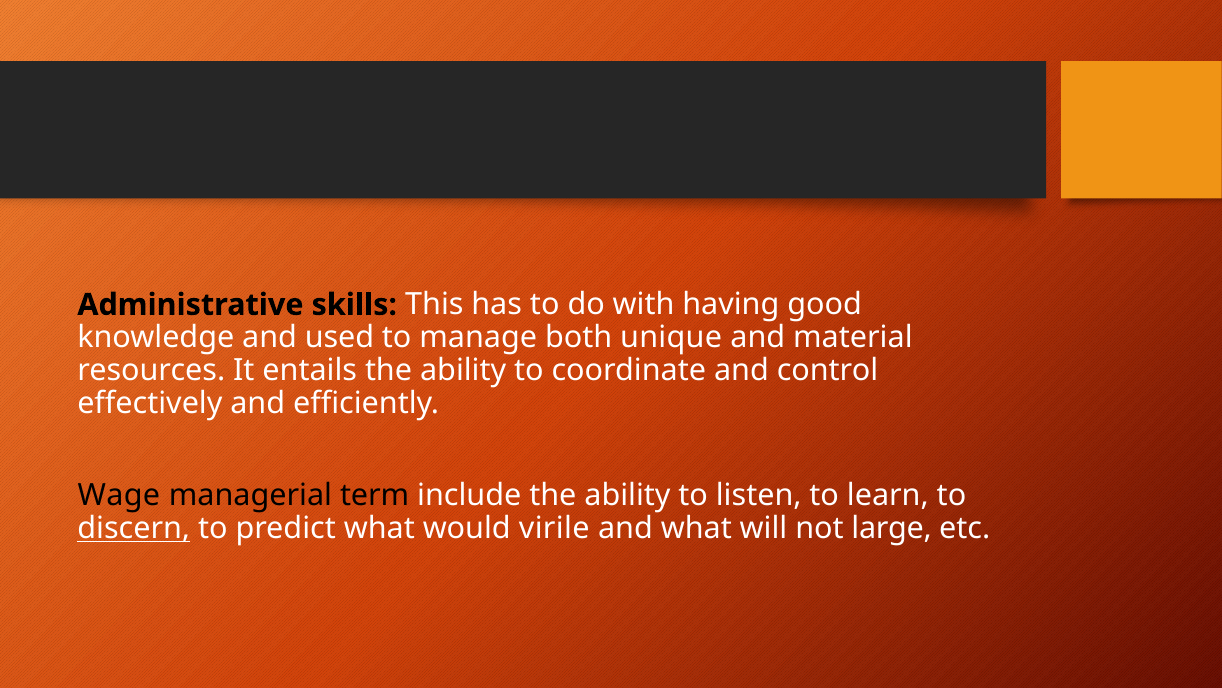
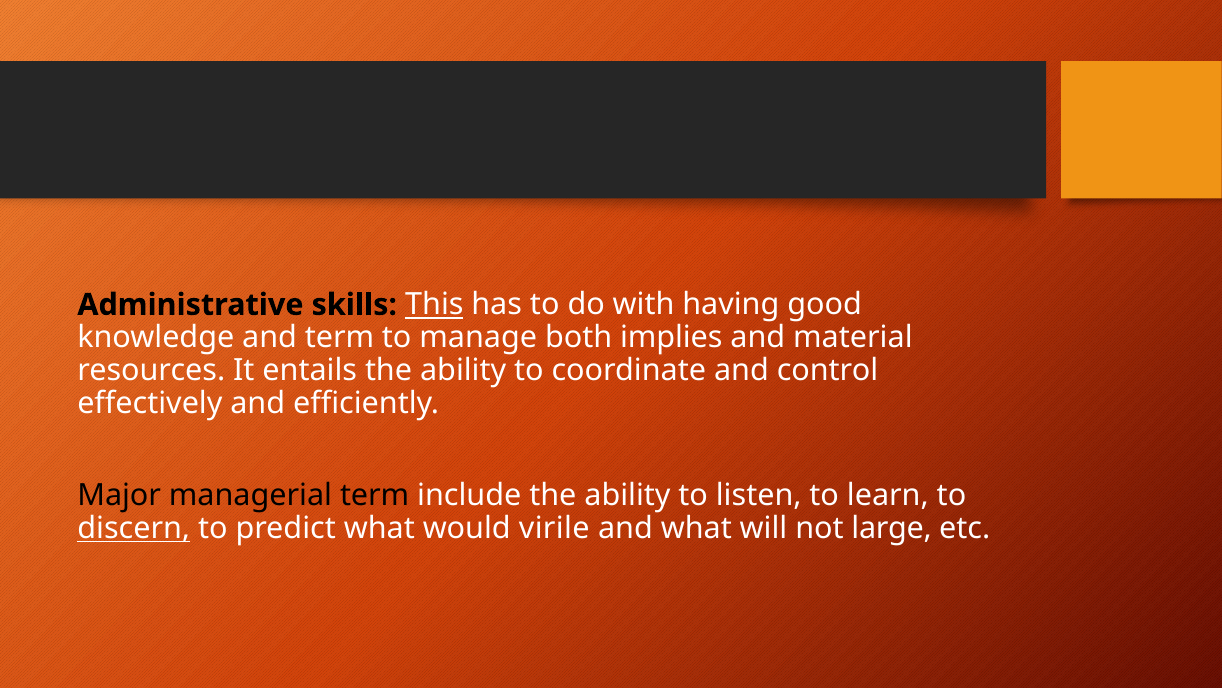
This underline: none -> present
and used: used -> term
unique: unique -> implies
Wage: Wage -> Major
